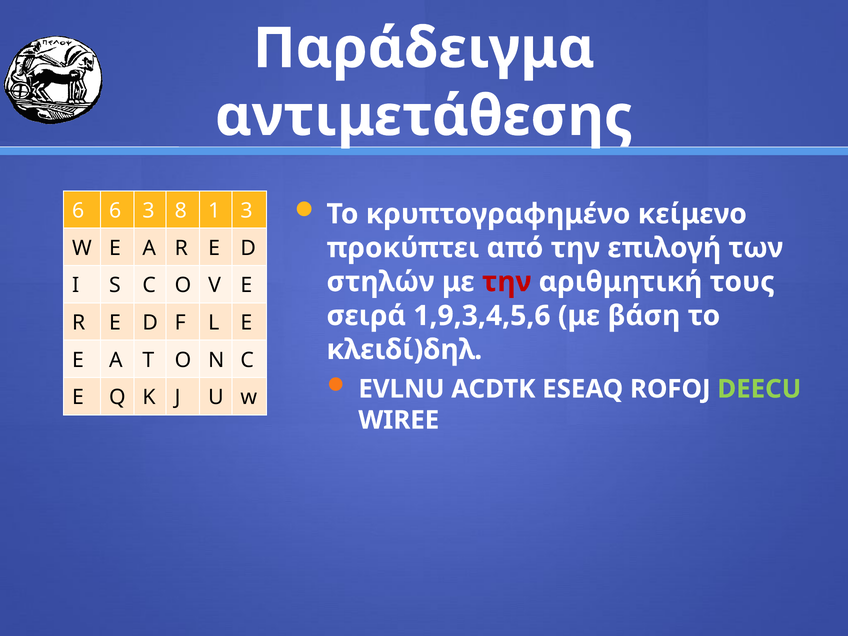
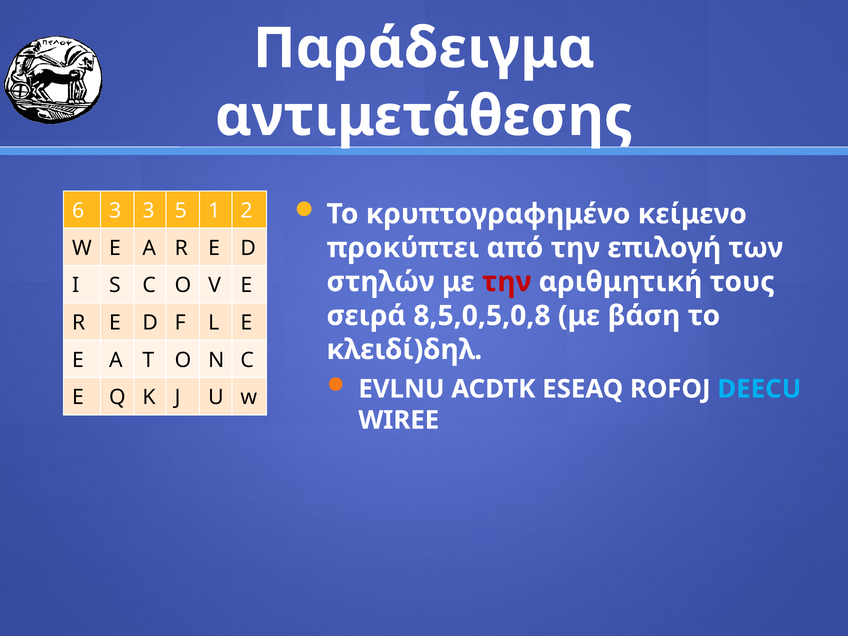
6 6: 6 -> 3
8: 8 -> 5
1 3: 3 -> 2
1,9,3,4,5,6: 1,9,3,4,5,6 -> 8,5,0,5,0,8
DEECU colour: light green -> light blue
